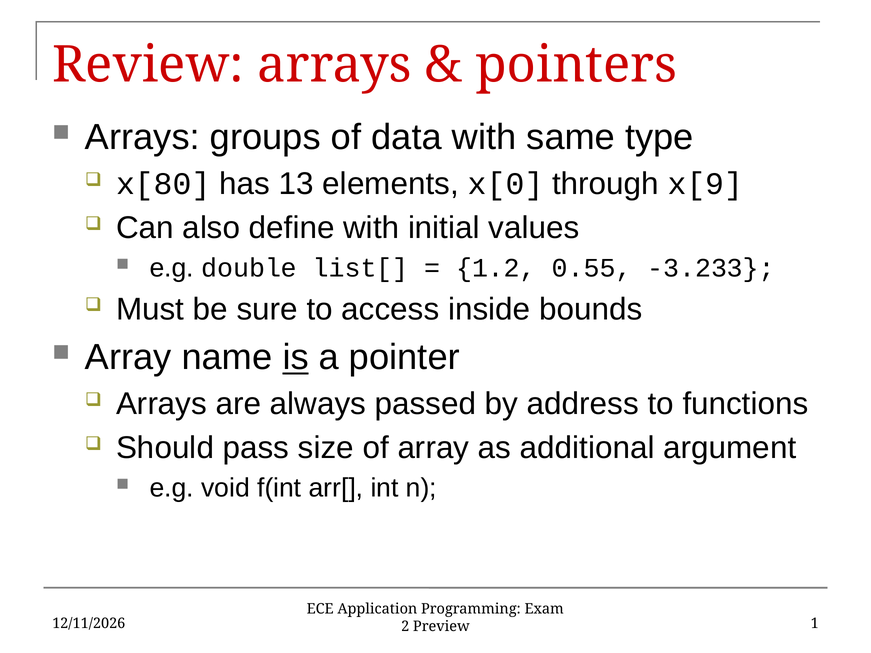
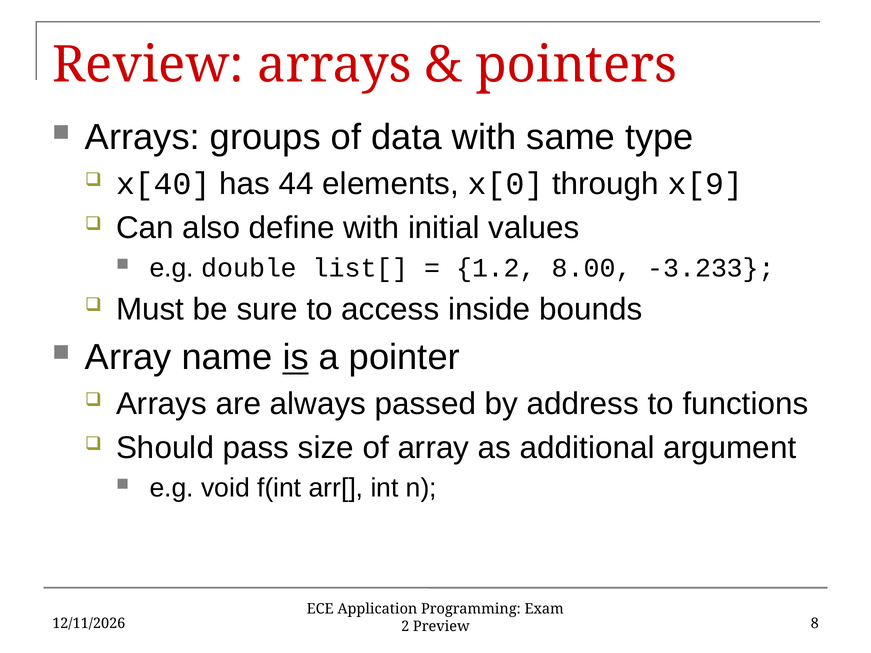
x[80: x[80 -> x[40
13: 13 -> 44
0.55: 0.55 -> 8.00
1: 1 -> 8
